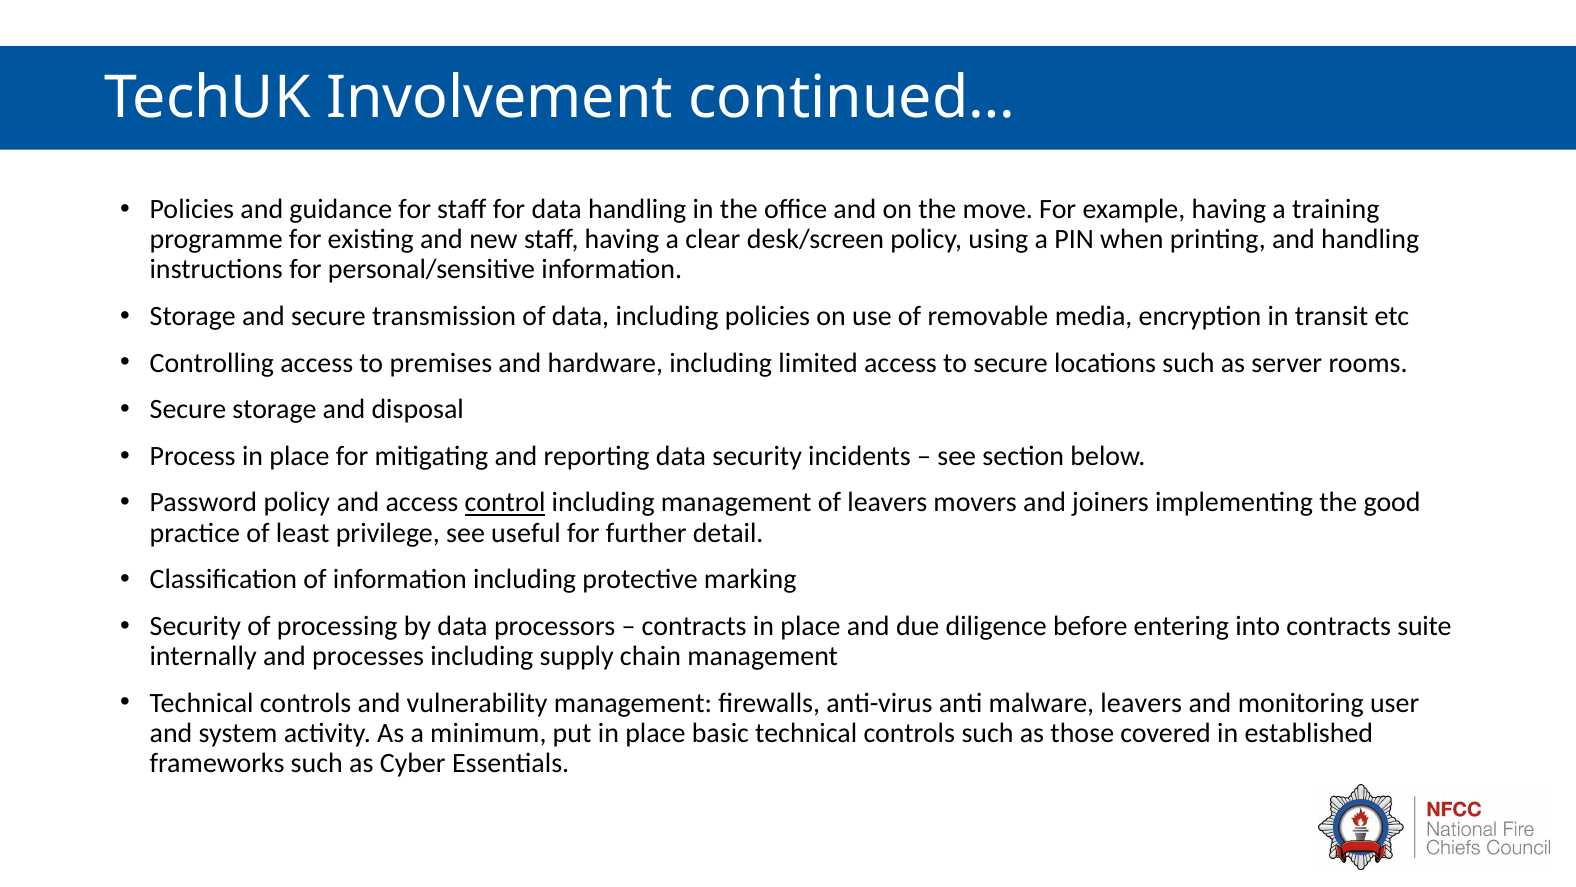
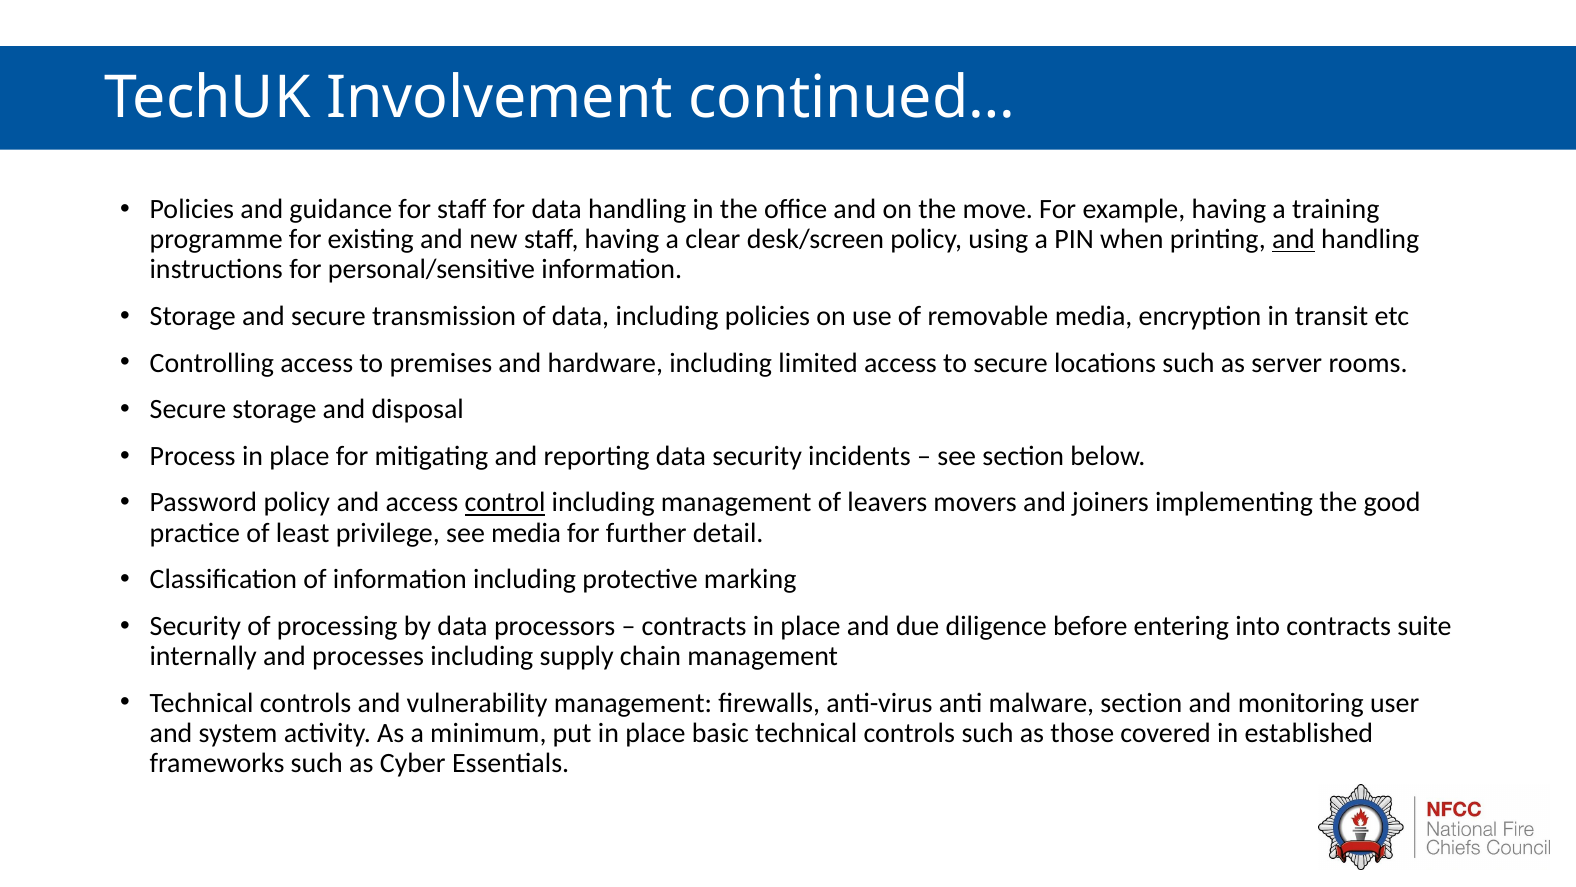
and at (1293, 239) underline: none -> present
see useful: useful -> media
malware leavers: leavers -> section
